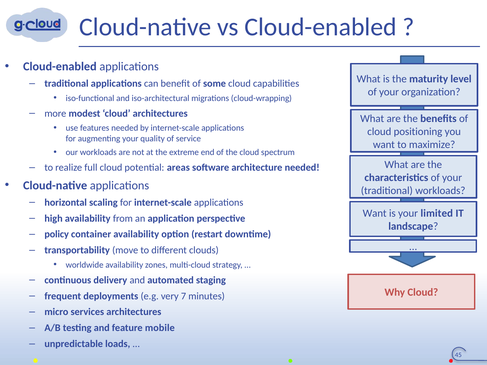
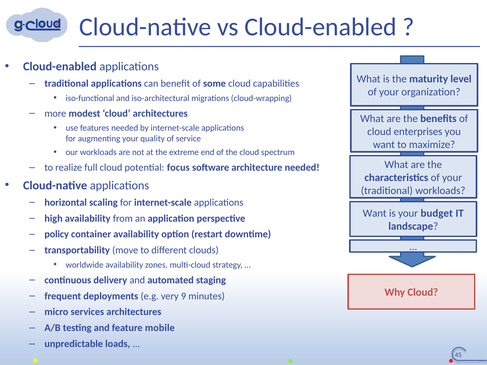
positioning: positioning -> enterprises
areas: areas -> focus
limited: limited -> budget
7: 7 -> 9
